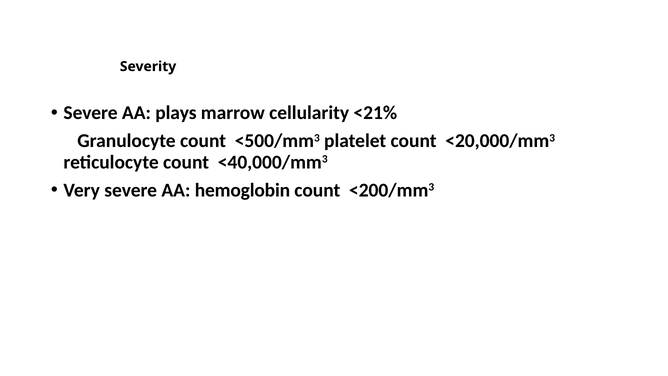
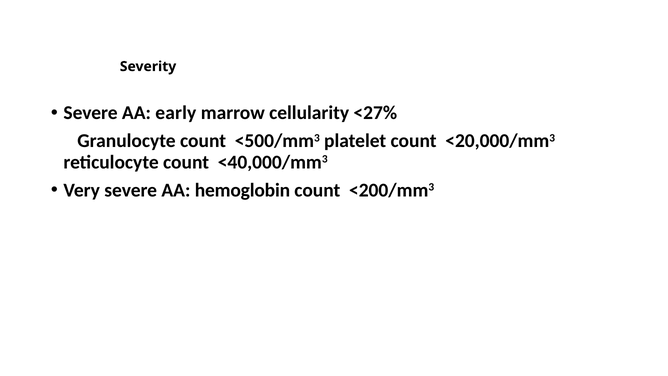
plays: plays -> early
<21%: <21% -> <27%
